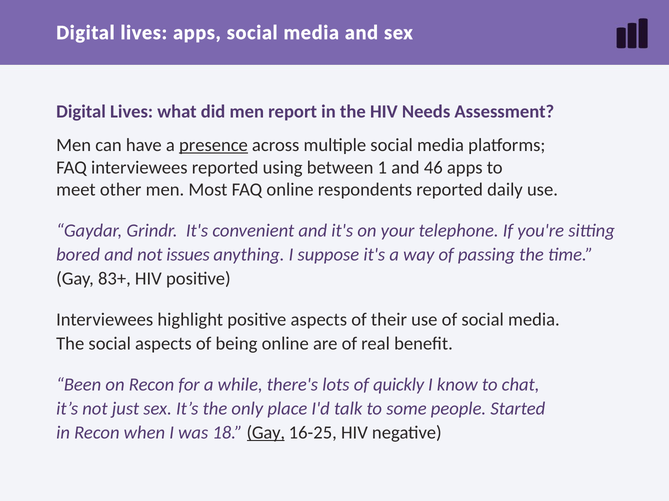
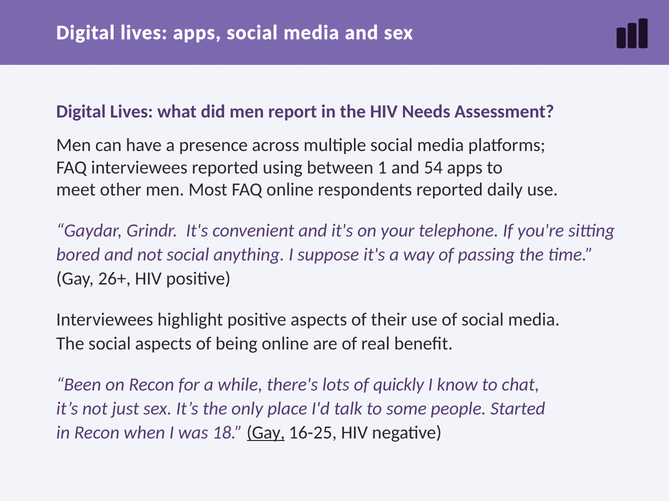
presence underline: present -> none
46: 46 -> 54
not issues: issues -> social
83+: 83+ -> 26+
